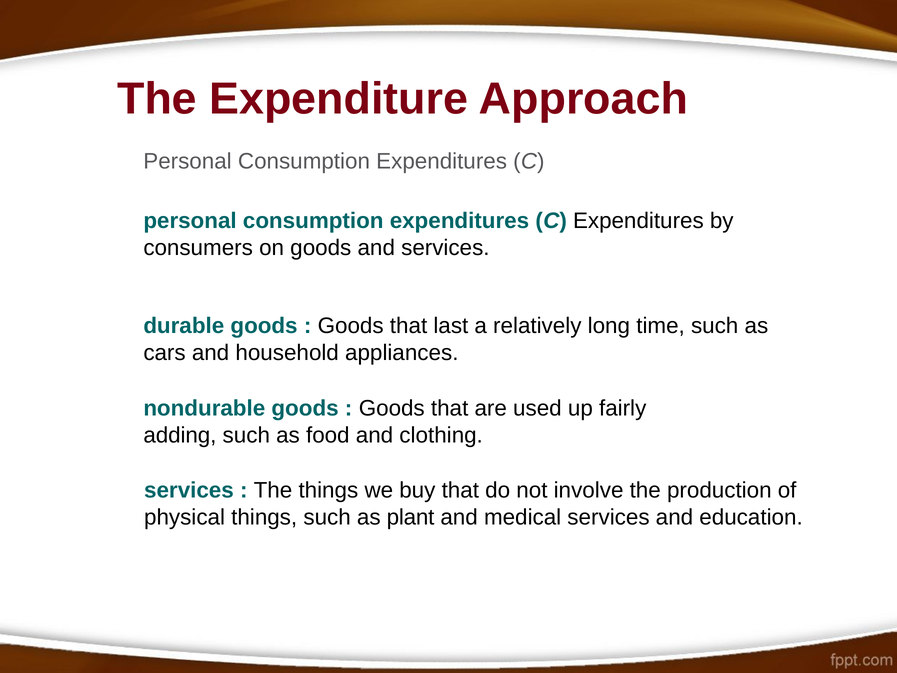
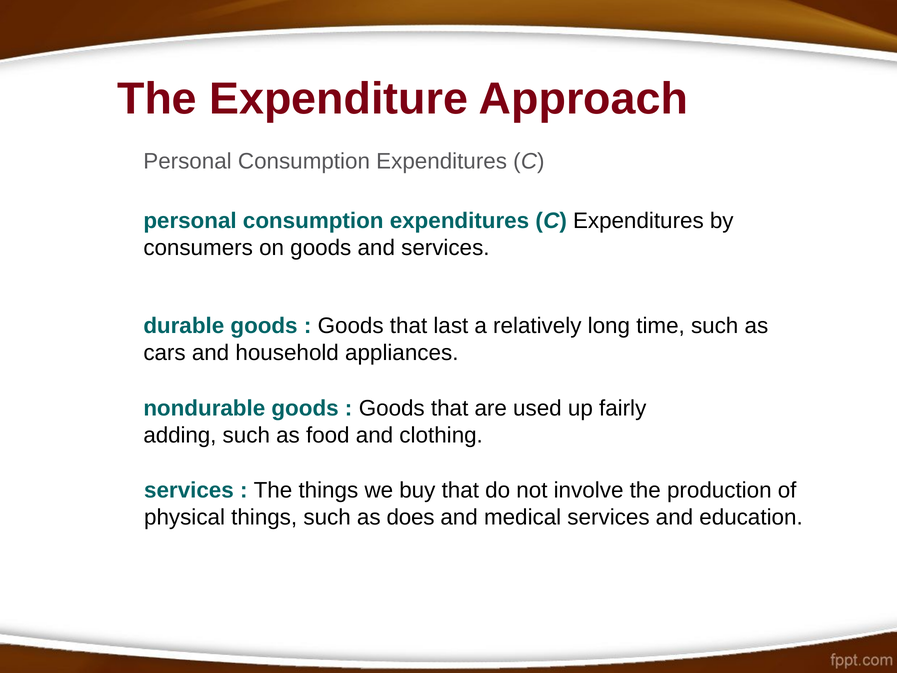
plant: plant -> does
